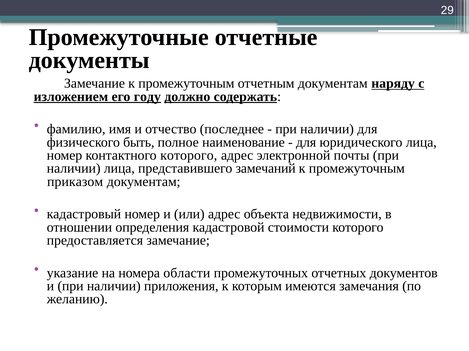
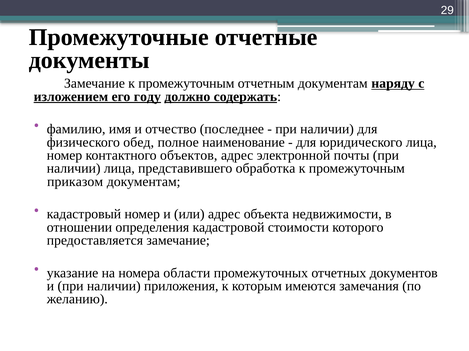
быть: быть -> обед
контактного которого: которого -> объектов
замечаний: замечаний -> обработка
